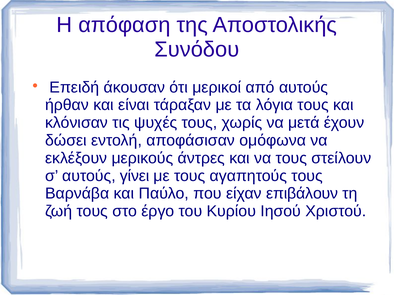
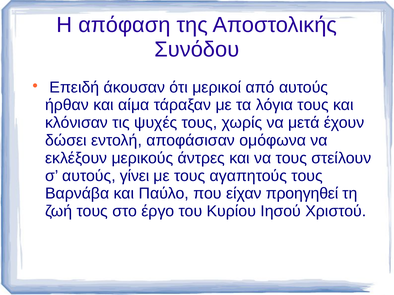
είναι: είναι -> αίμα
επιβάλουν: επιβάλουν -> προηγηθεί
